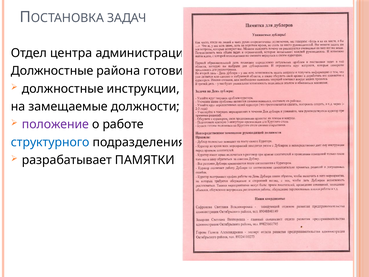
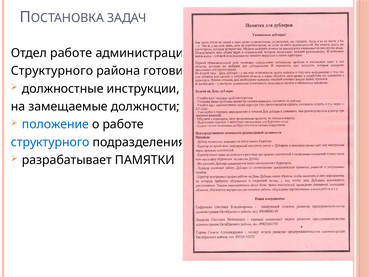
Отдел центра: центра -> работе
Должностные at (52, 71): Должностные -> Структурного
положение colour: purple -> blue
